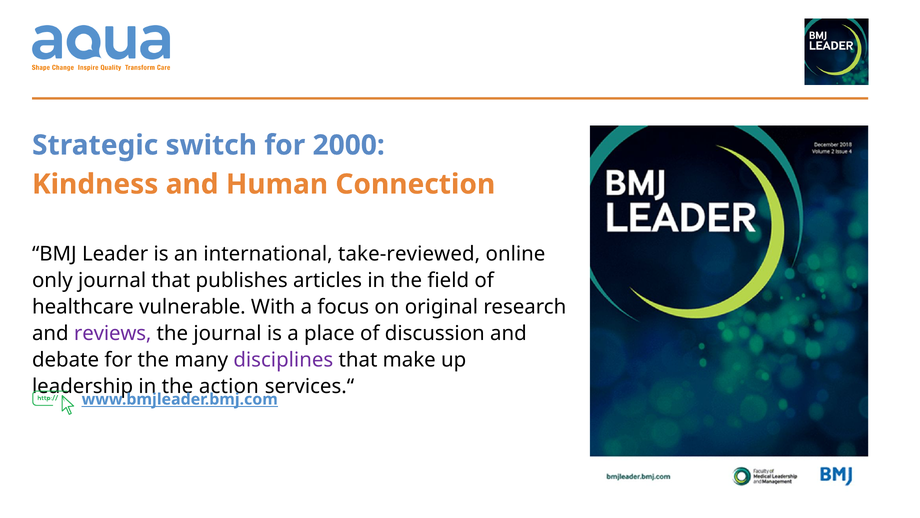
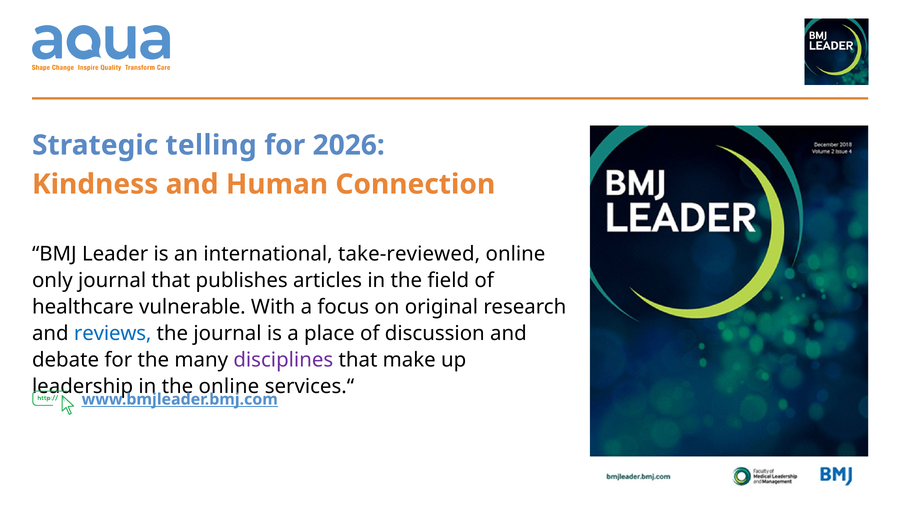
switch: switch -> telling
2000: 2000 -> 2026
reviews colour: purple -> blue
the action: action -> online
